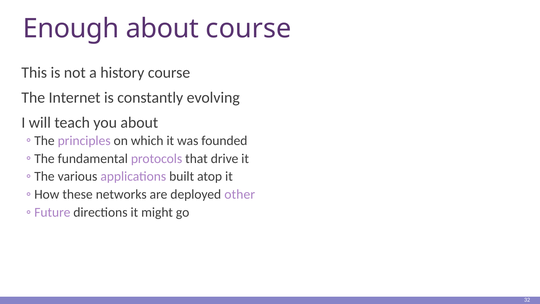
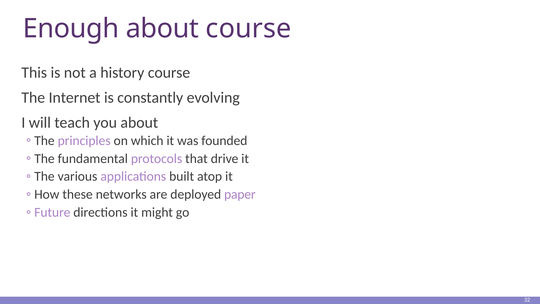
other: other -> paper
